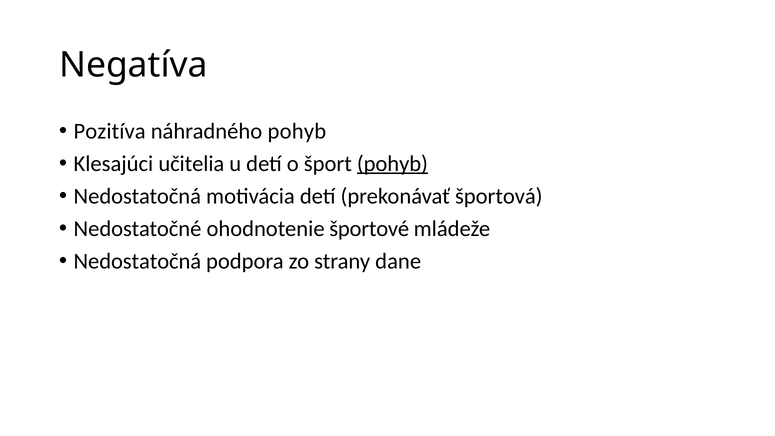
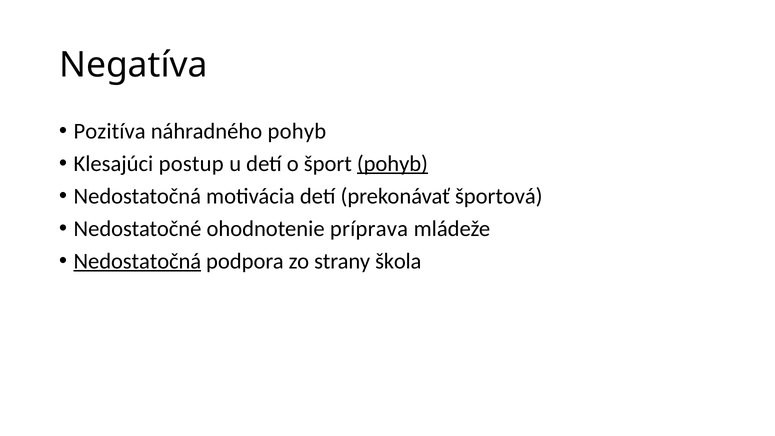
učitelia: učitelia -> postup
športové: športové -> príprava
Nedostatočná at (137, 261) underline: none -> present
dane: dane -> škola
